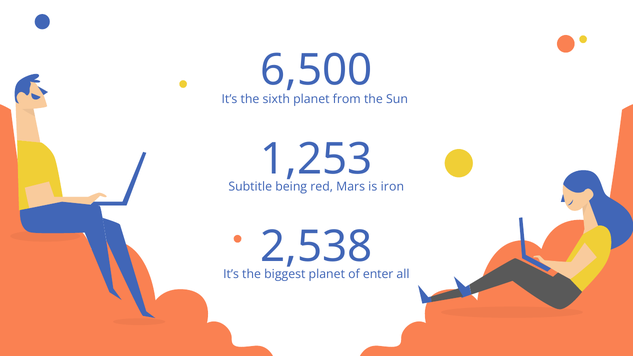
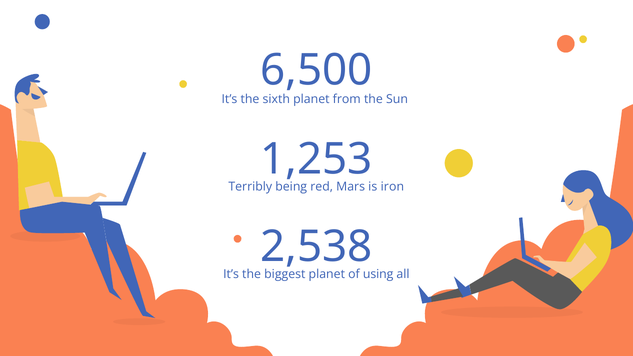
Subtitle: Subtitle -> Terribly
enter: enter -> using
